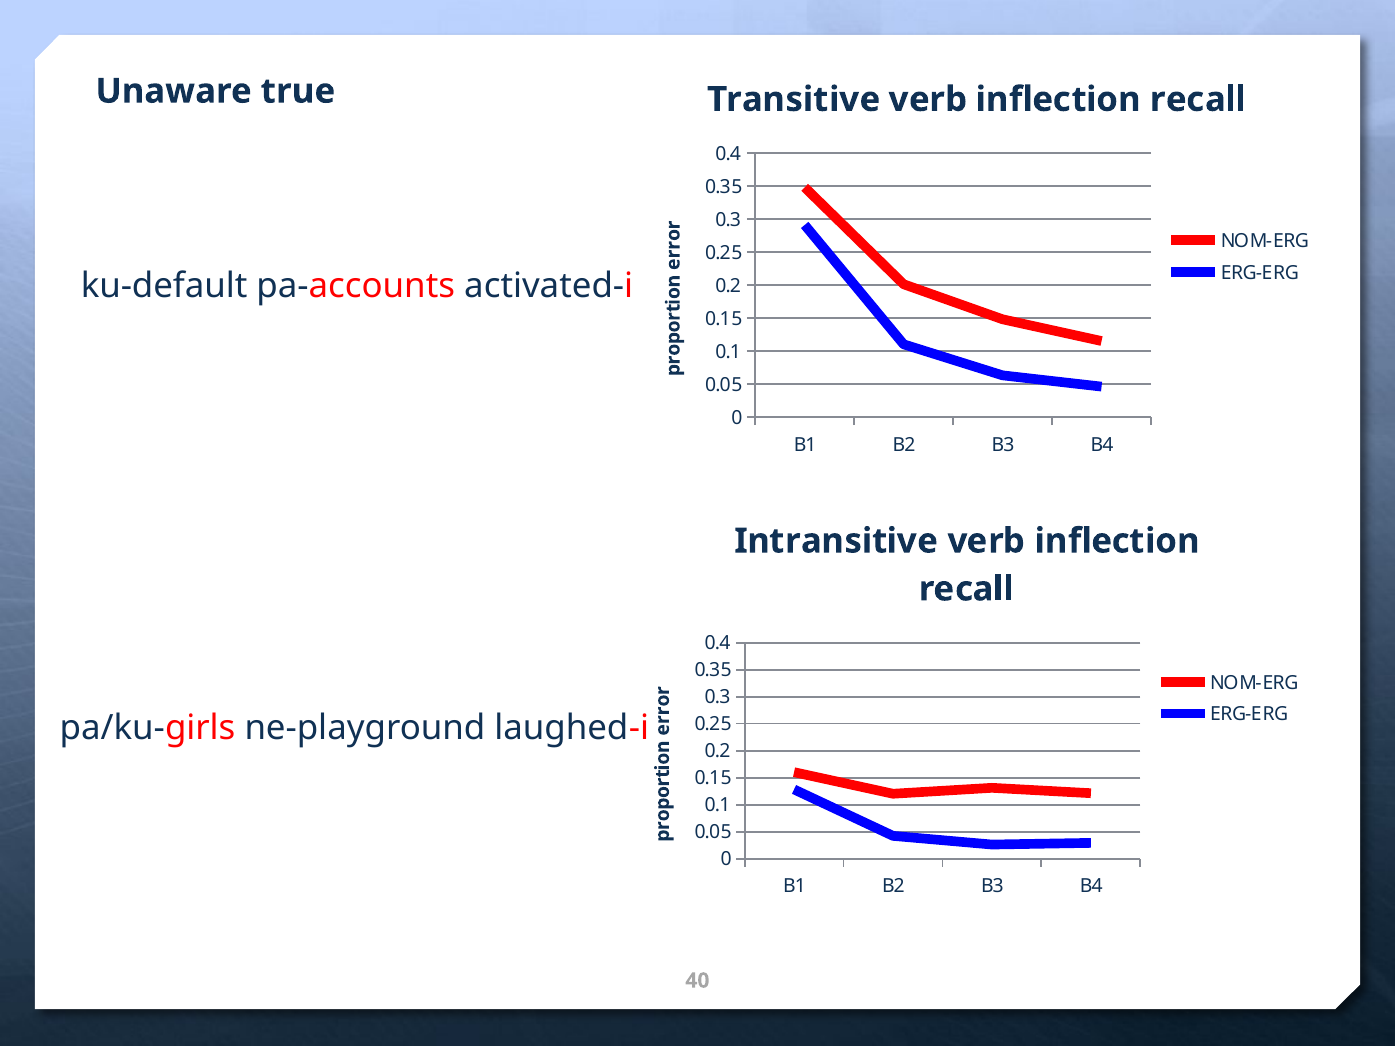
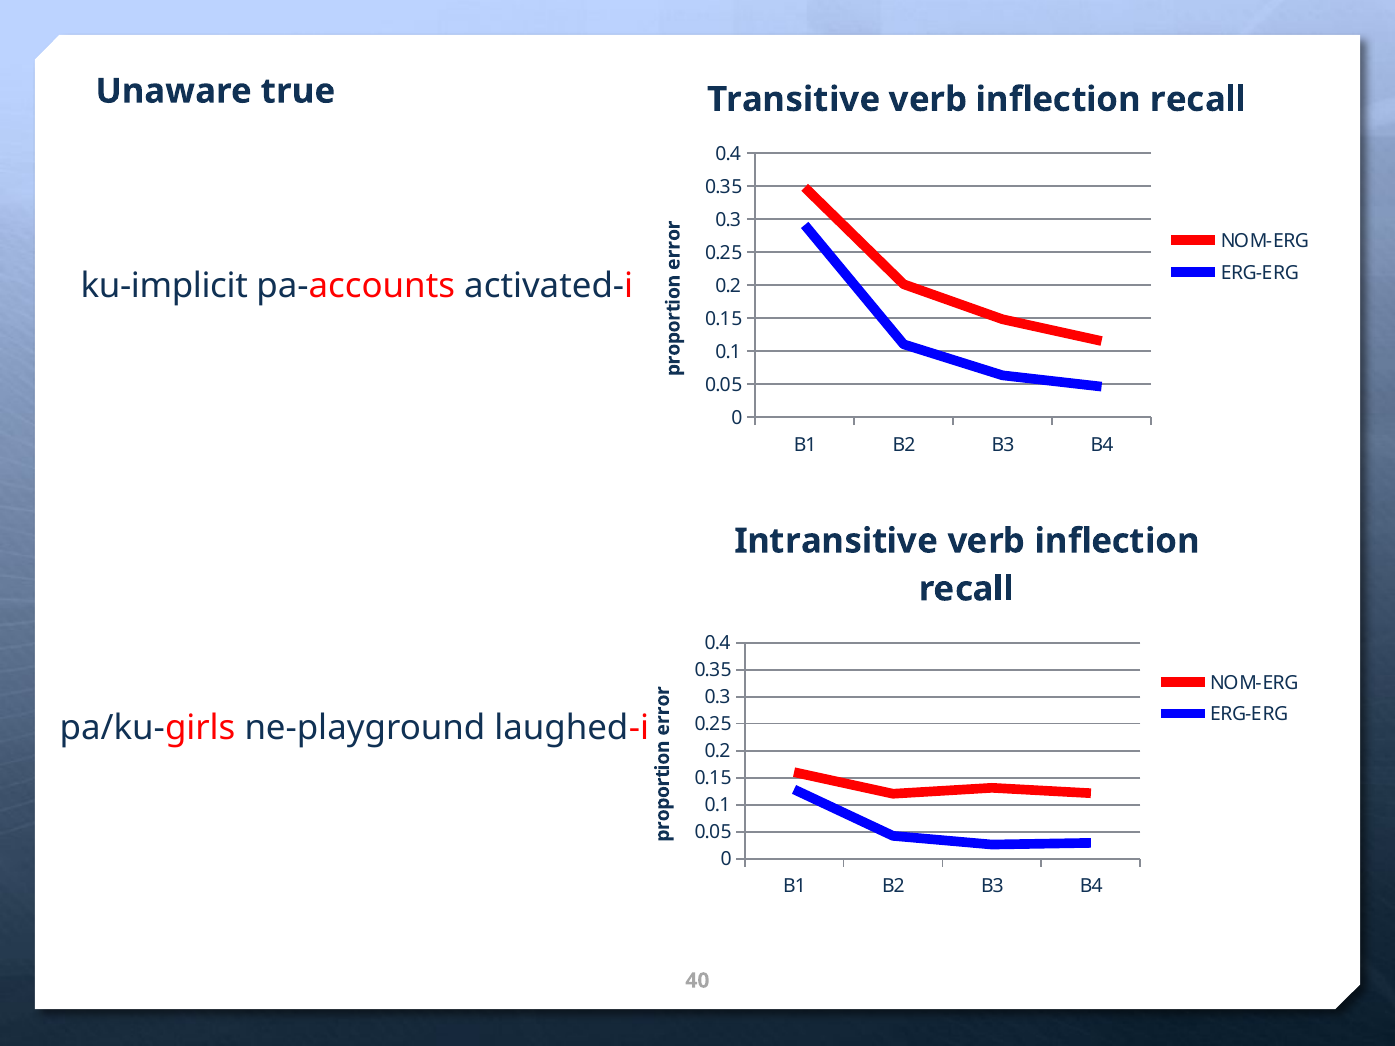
ku-default: ku-default -> ku-implicit
